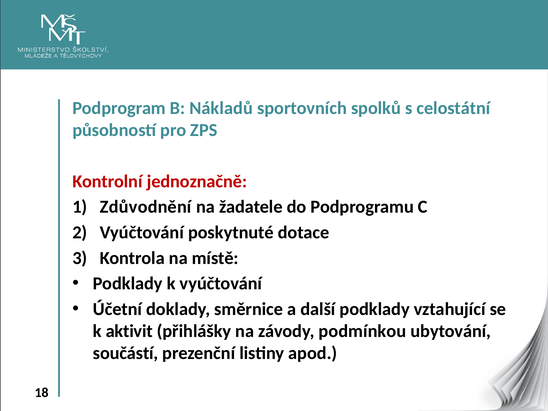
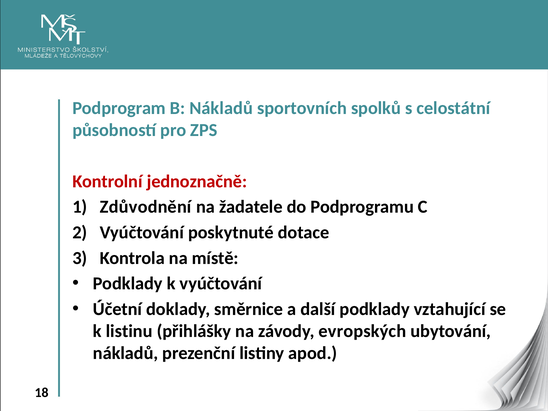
aktivit: aktivit -> listinu
podmínkou: podmínkou -> evropských
součástí at (126, 353): součástí -> nákladů
